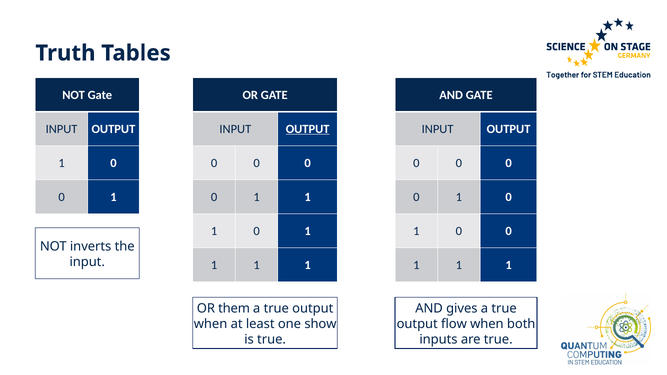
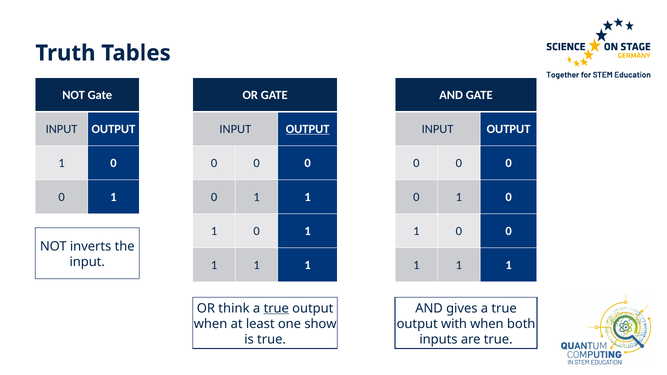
them: them -> think
true at (276, 308) underline: none -> present
flow: flow -> with
